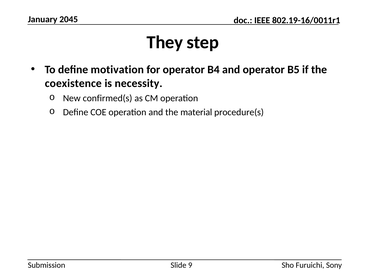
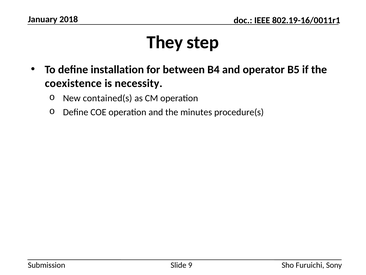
2045: 2045 -> 2018
motivation: motivation -> installation
for operator: operator -> between
confirmed(s: confirmed(s -> contained(s
material: material -> minutes
